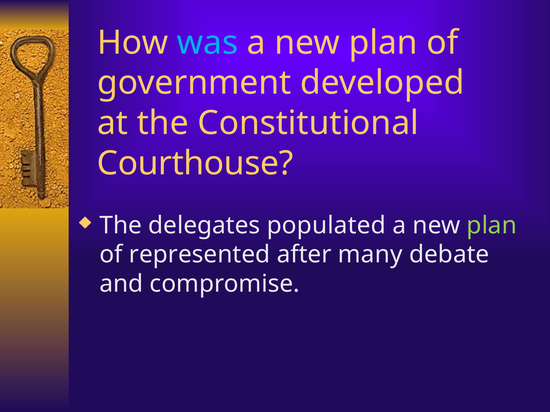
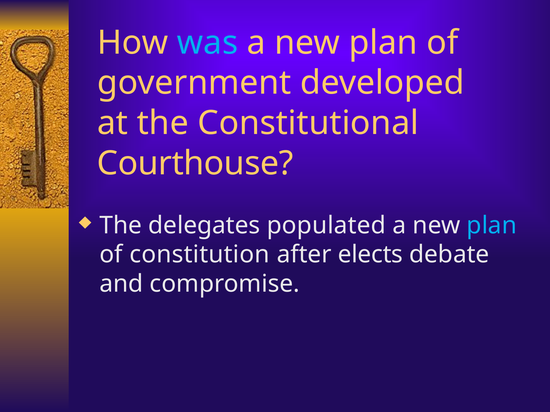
plan at (492, 226) colour: light green -> light blue
represented: represented -> constitution
many: many -> elects
